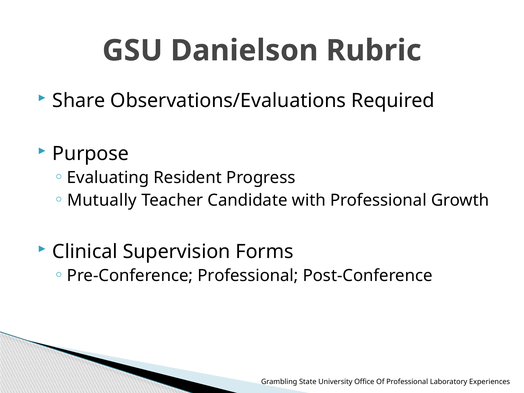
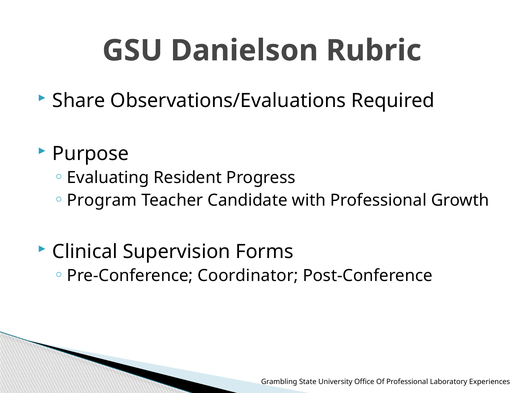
Mutually: Mutually -> Program
Pre-Conference Professional: Professional -> Coordinator
